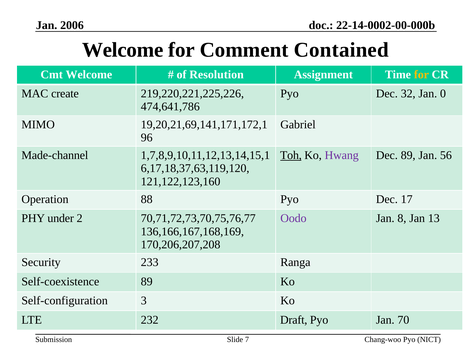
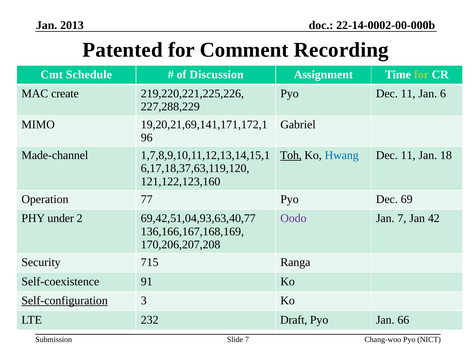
2006: 2006 -> 2013
Welcome at (123, 50): Welcome -> Patented
Contained: Contained -> Recording
Cmt Welcome: Welcome -> Schedule
Resolution: Resolution -> Discussion
for at (421, 74) colour: yellow -> light green
Pyo Dec 32: 32 -> 11
0: 0 -> 6
474,641,786: 474,641,786 -> 227,288,229
Hwang colour: purple -> blue
89 at (408, 155): 89 -> 11
56: 56 -> 18
88: 88 -> 77
17: 17 -> 69
70,71,72,73,70,75,76,77: 70,71,72,73,70,75,76,77 -> 69,42,51,04,93,63,40,77
Jan 8: 8 -> 7
13: 13 -> 42
233: 233 -> 715
Self-coexistence 89: 89 -> 91
Self-configuration underline: none -> present
70: 70 -> 66
